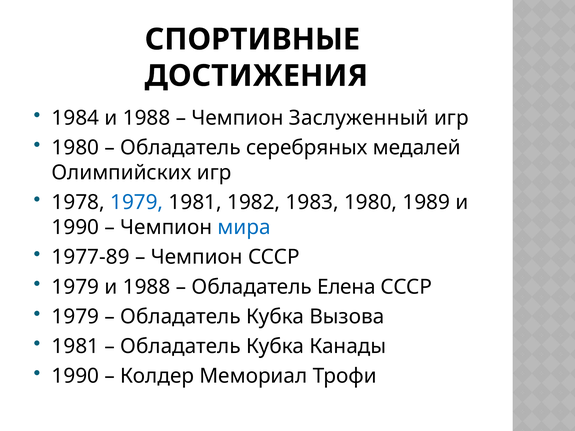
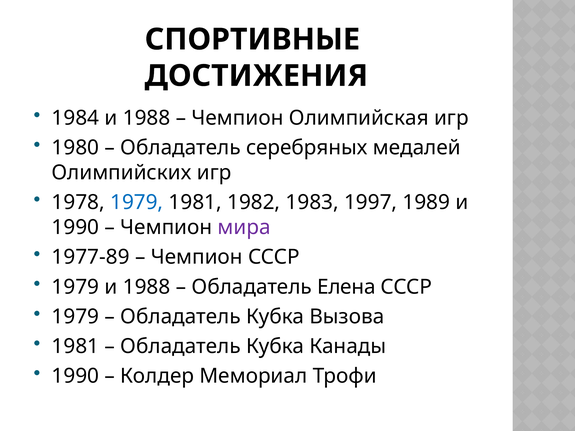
Заслуженный: Заслуженный -> Олимпийская
1983 1980: 1980 -> 1997
мира colour: blue -> purple
